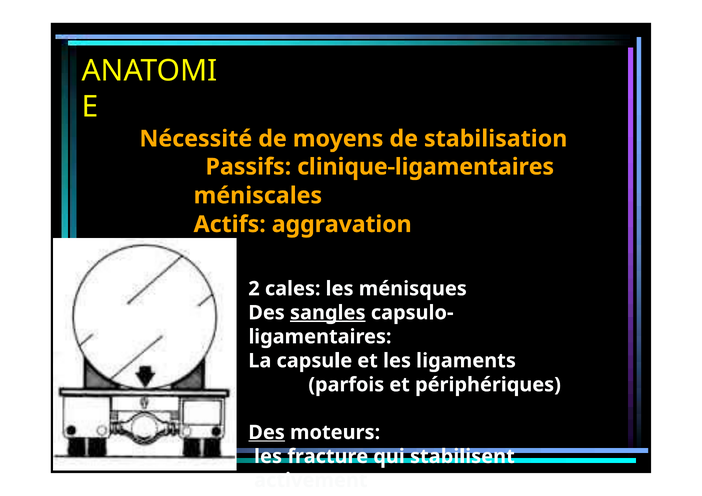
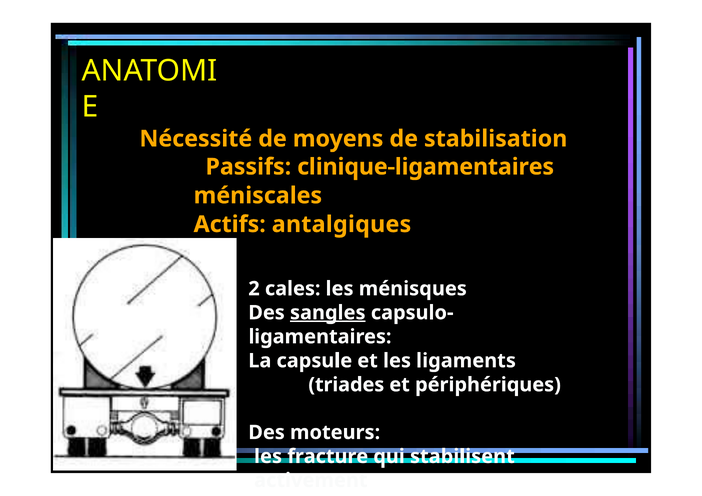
aggravation: aggravation -> antalgiques
parfois: parfois -> triades
Des at (267, 432) underline: present -> none
